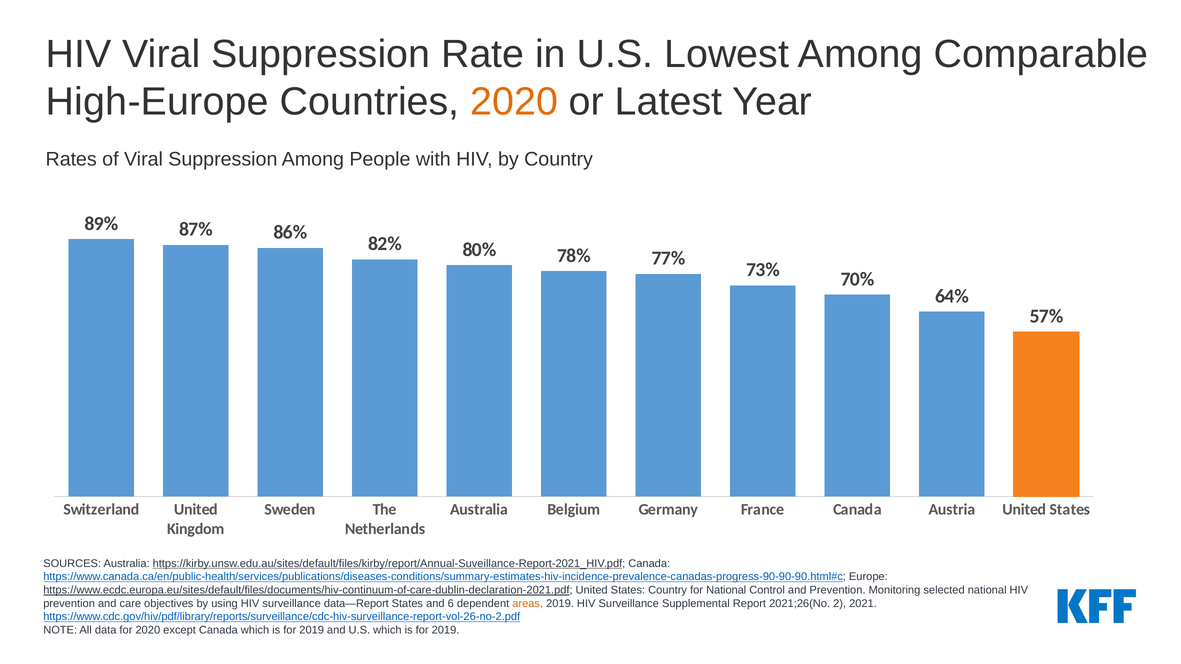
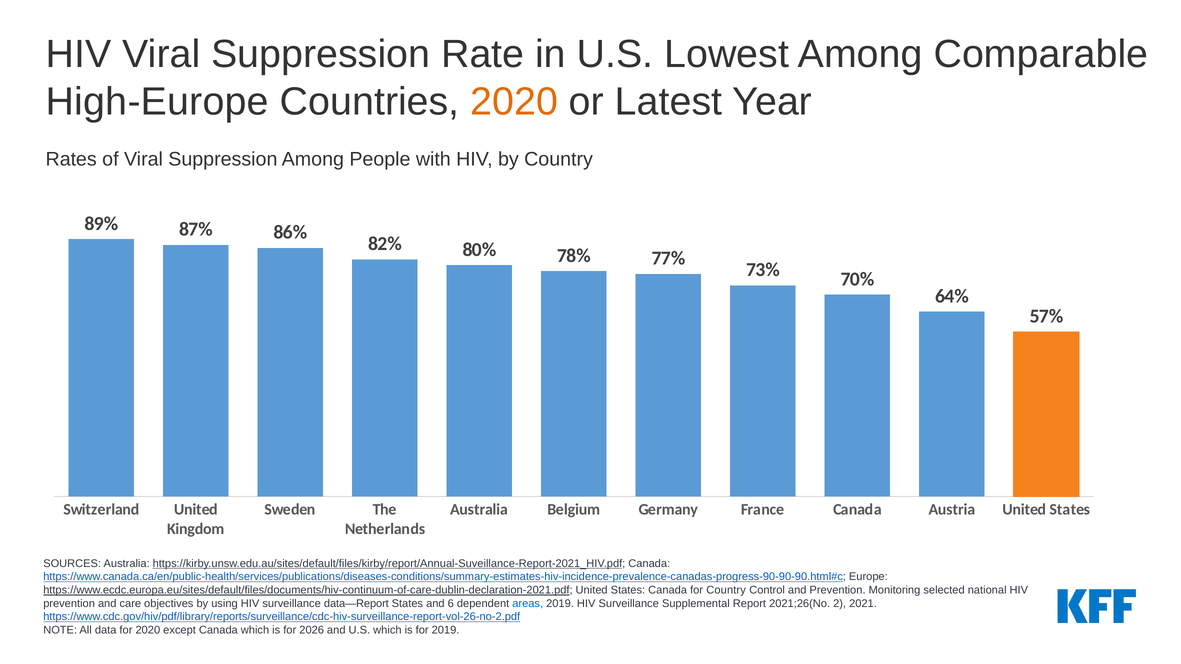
States Country: Country -> Canada
for National: National -> Country
areas colour: orange -> blue
2019 at (312, 631): 2019 -> 2026
